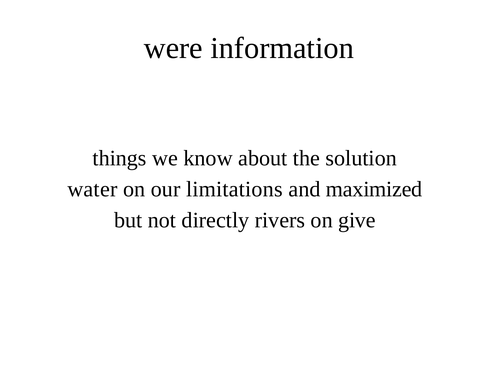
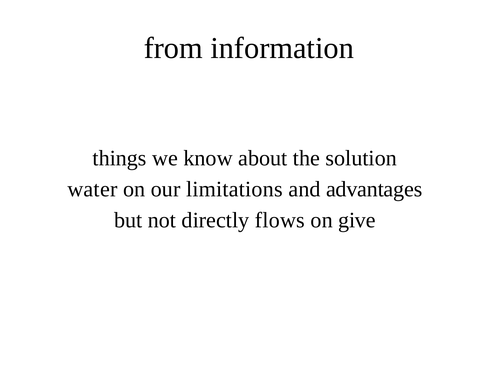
were: were -> from
maximized: maximized -> advantages
rivers: rivers -> flows
